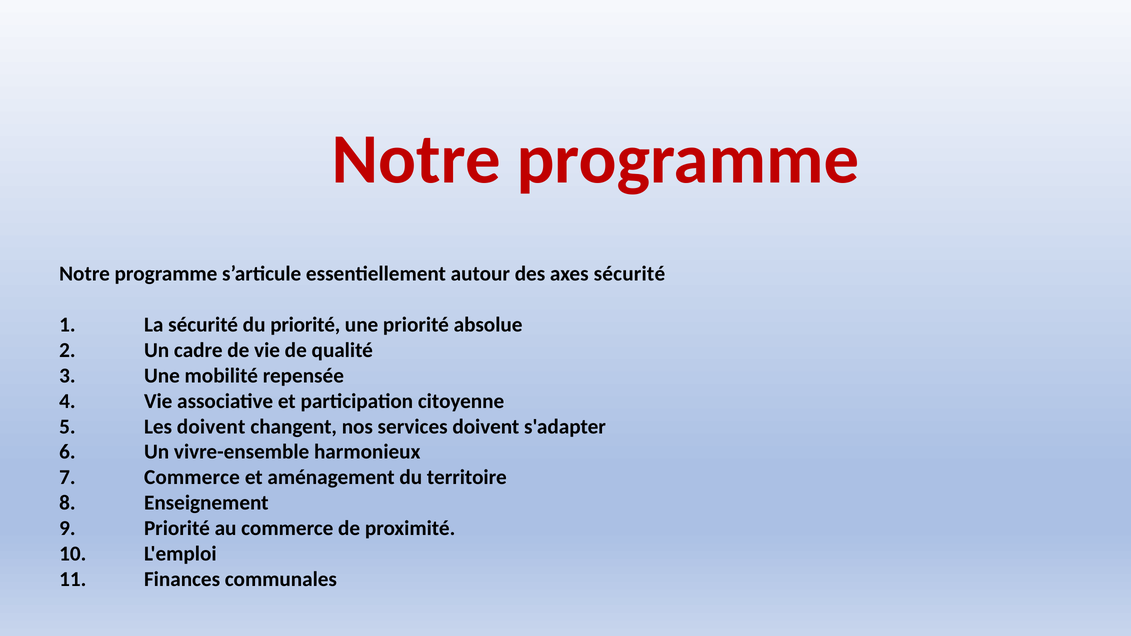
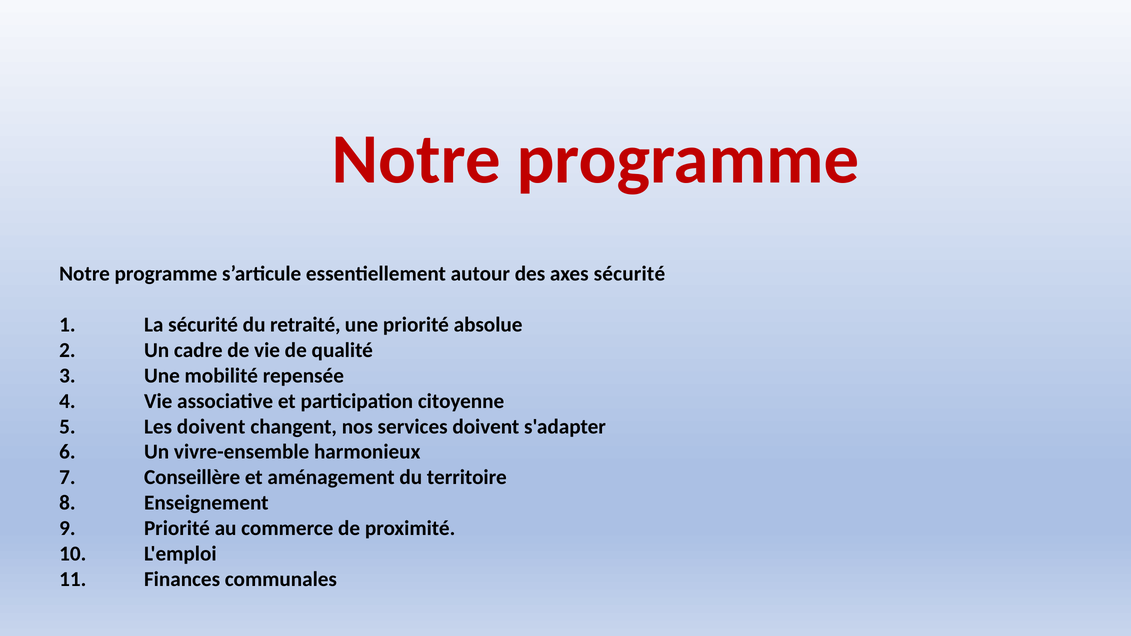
du priorité: priorité -> retraité
7 Commerce: Commerce -> Conseillère
